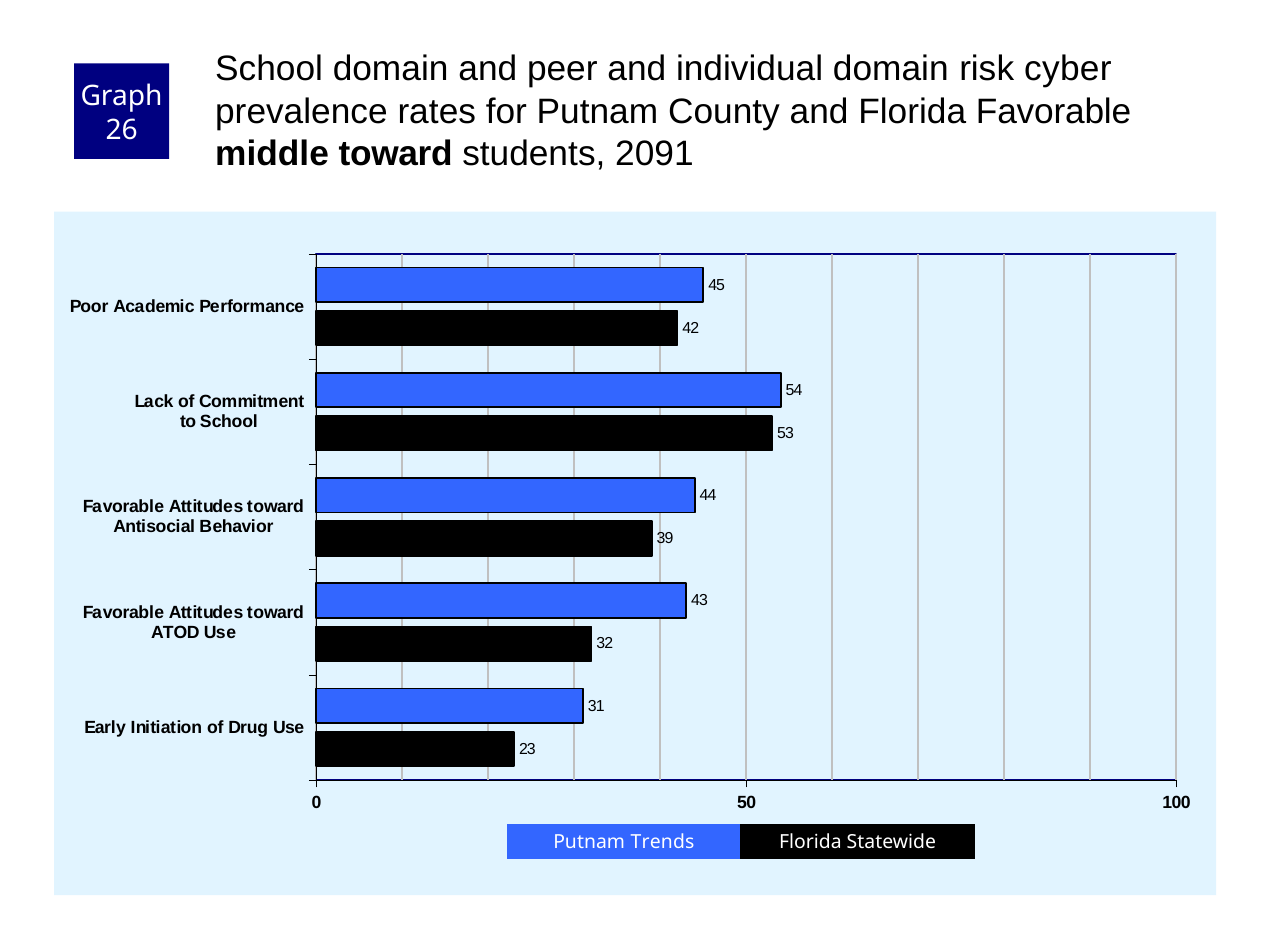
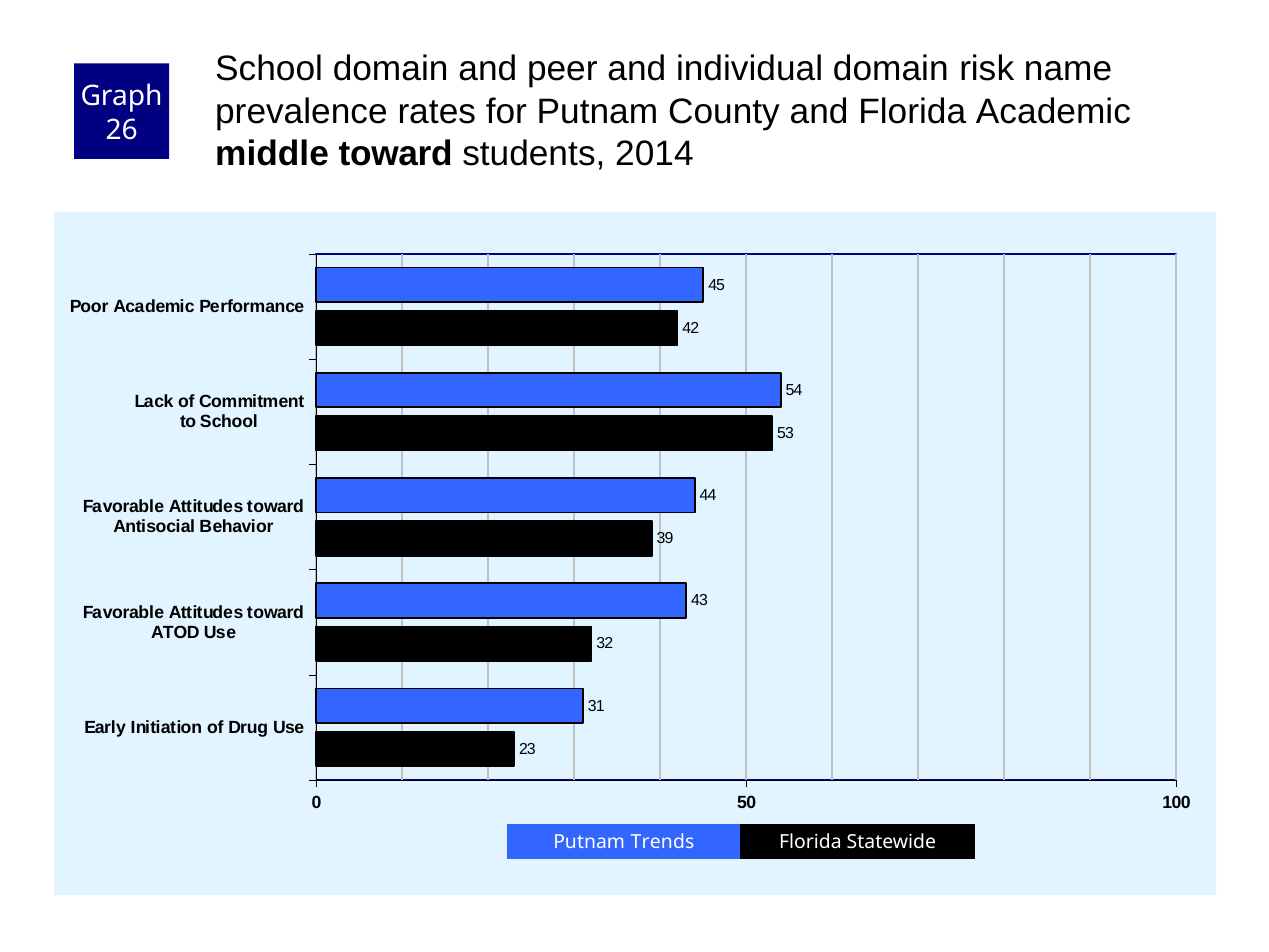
cyber: cyber -> name
Florida Favorable: Favorable -> Academic
2091: 2091 -> 2014
